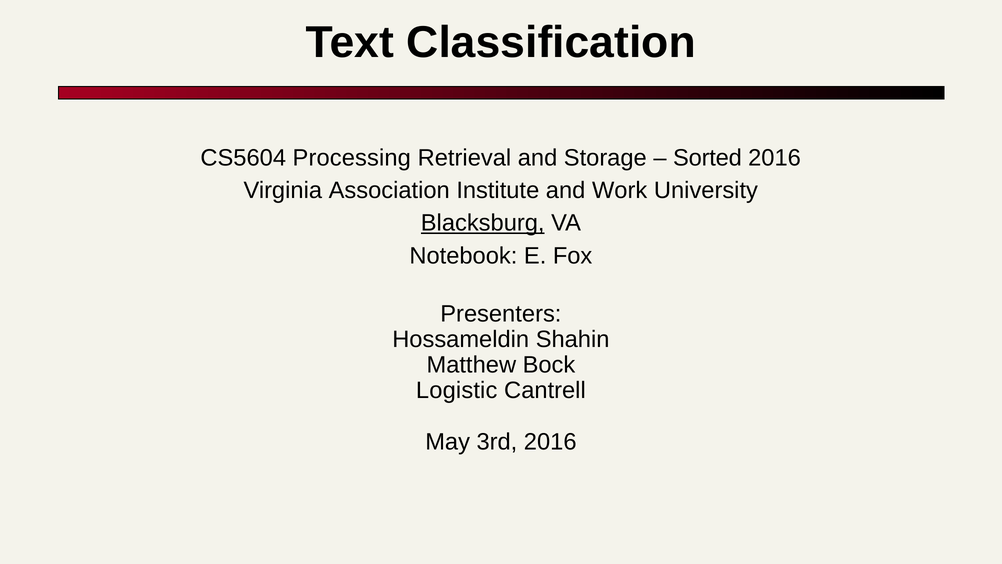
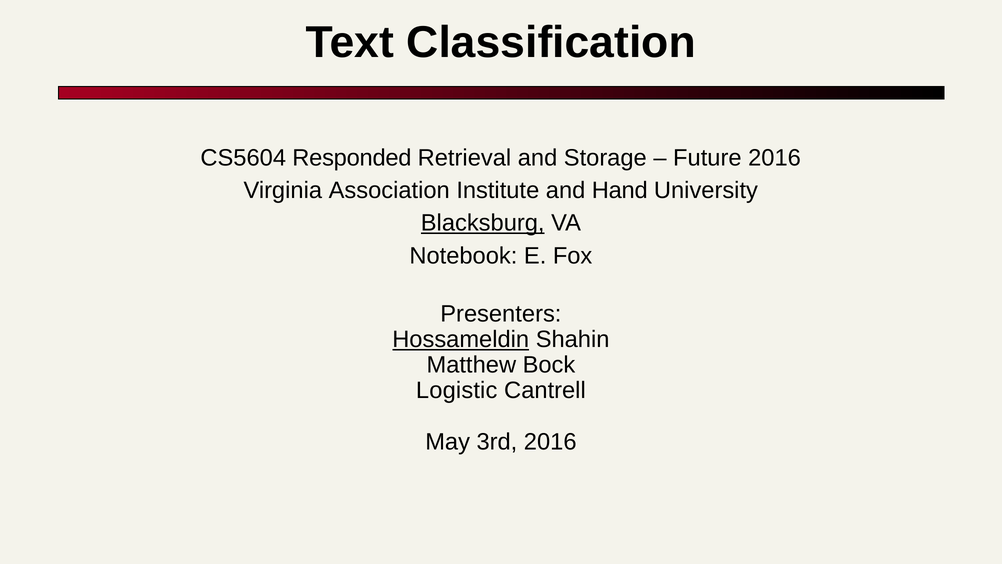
Processing: Processing -> Responded
Sorted: Sorted -> Future
Work: Work -> Hand
Hossameldin underline: none -> present
